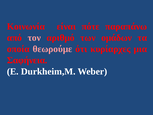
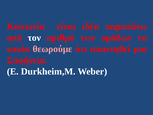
πότε: πότε -> ιδέα
τον colour: pink -> white
κυρίαρχες: κυρίαρχες -> απαντηθεί
